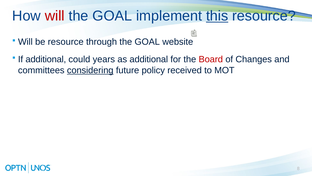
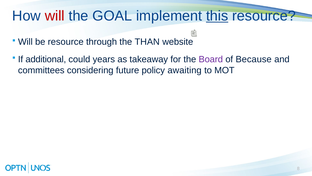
through the GOAL: GOAL -> THAN
as additional: additional -> takeaway
Board colour: red -> purple
Changes: Changes -> Because
considering underline: present -> none
received: received -> awaiting
